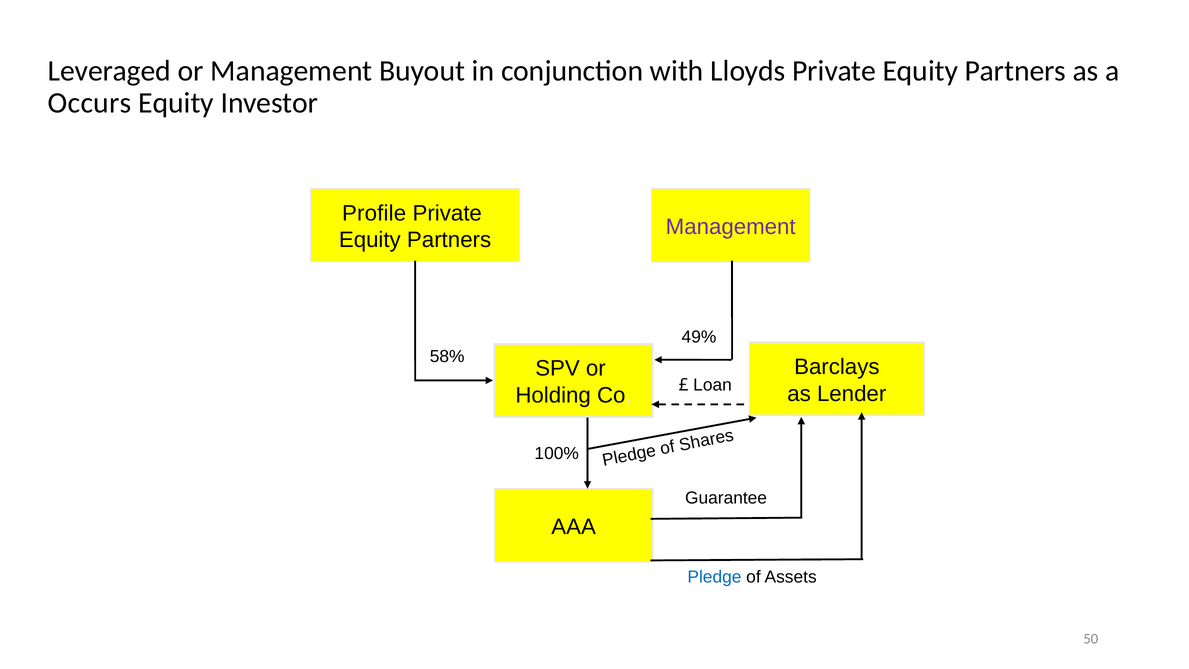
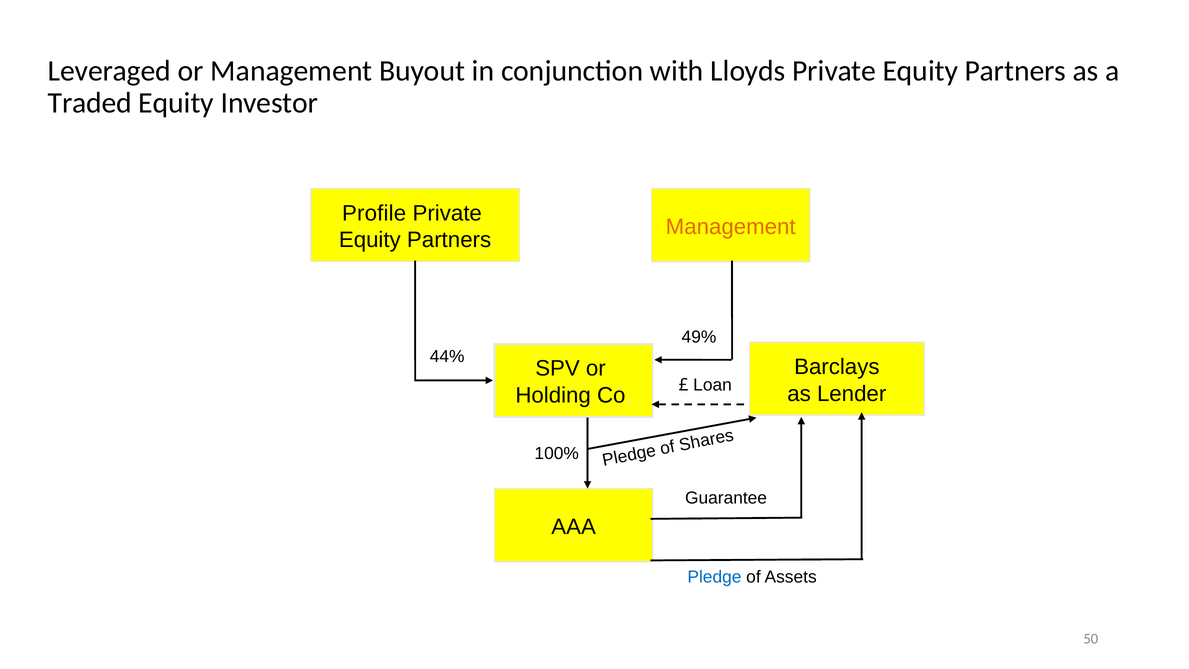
Occurs: Occurs -> Traded
Management at (731, 227) colour: purple -> orange
58%: 58% -> 44%
